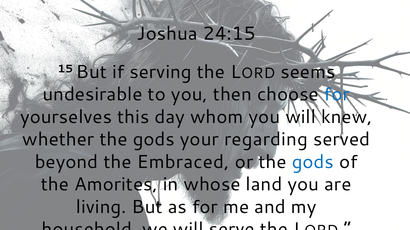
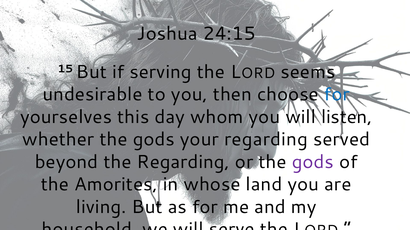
knew: knew -> listen
the Embraced: Embraced -> Regarding
gods at (313, 162) colour: blue -> purple
